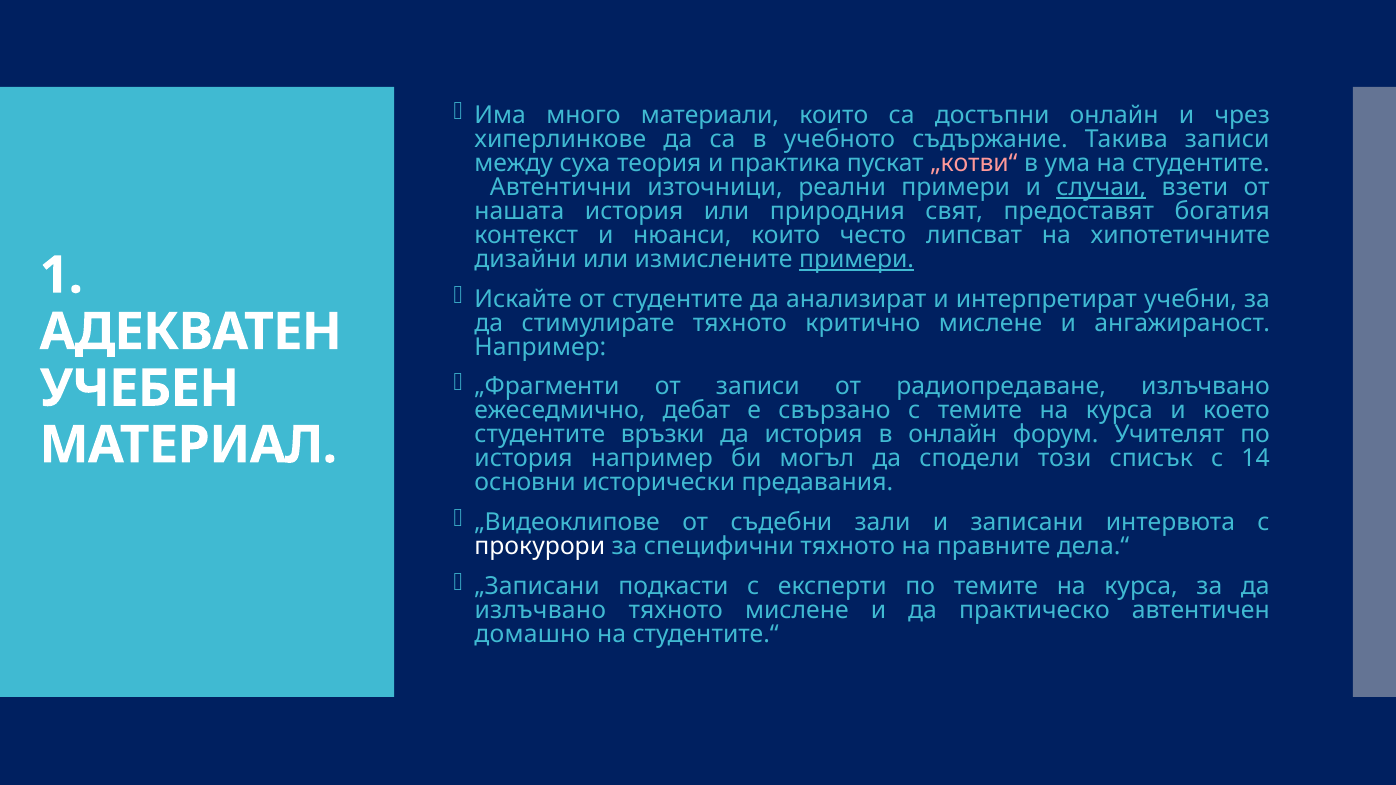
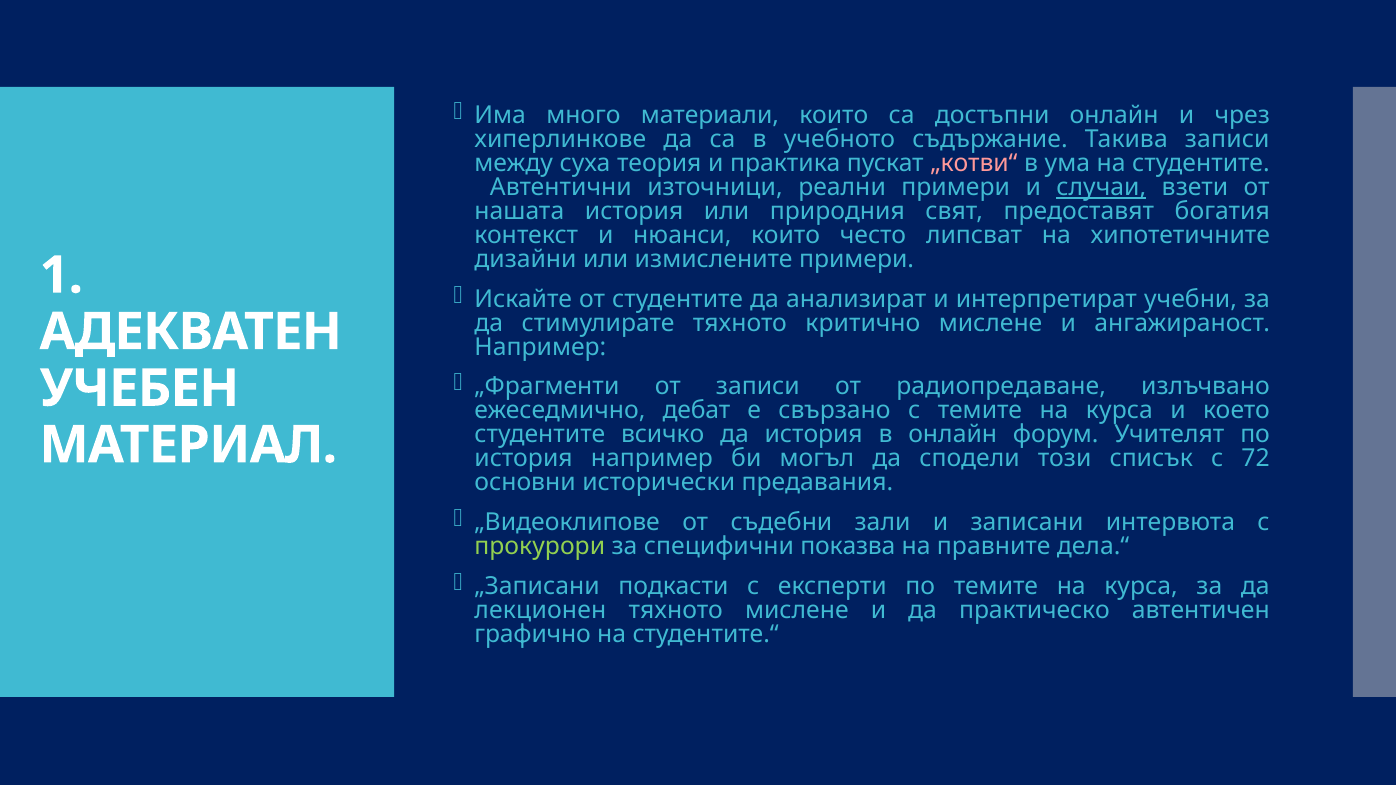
примери at (857, 259) underline: present -> none
връзки: връзки -> всичко
14: 14 -> 72
прокурори colour: white -> light green
специфични тяхното: тяхното -> показва
излъчвано at (540, 610): излъчвано -> лекционен
домашно: домашно -> графично
